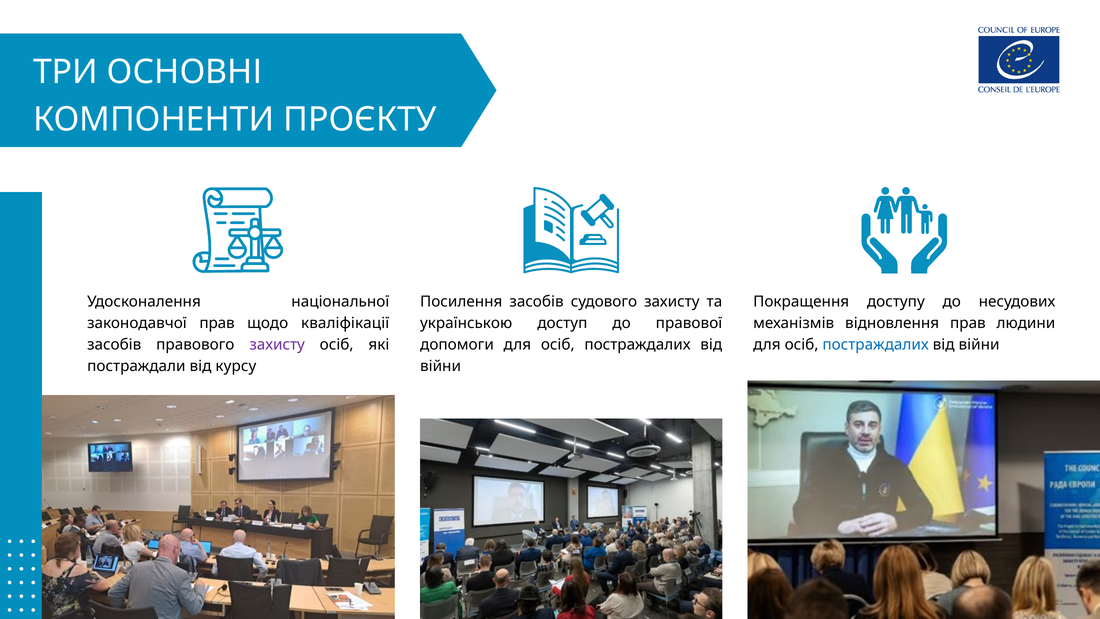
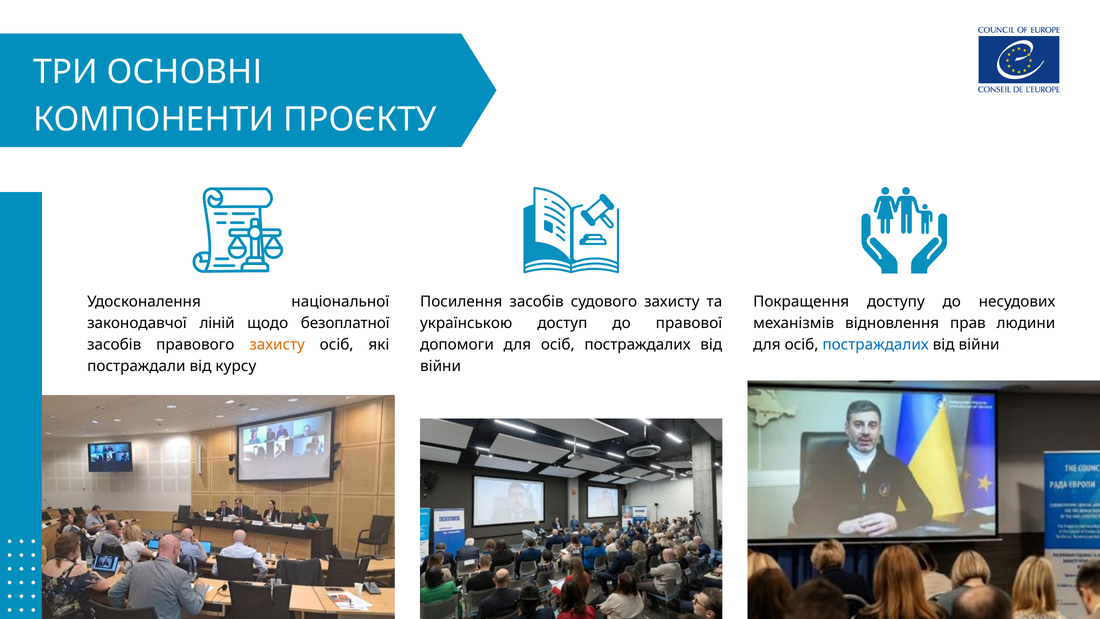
законодавчої прав: прав -> ліній
кваліфікації: кваліфікації -> безоплатної
захисту at (277, 345) colour: purple -> orange
